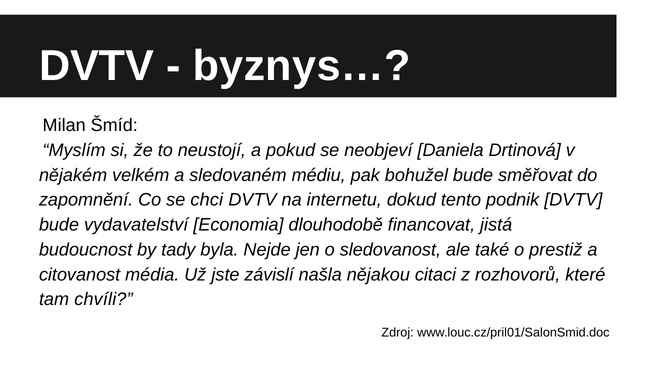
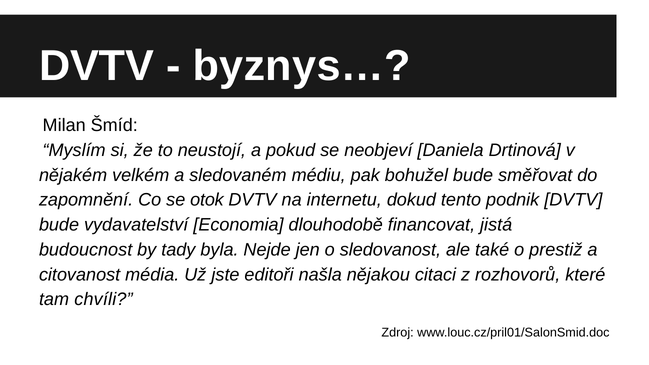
chci: chci -> otok
závislí: závislí -> editoři
